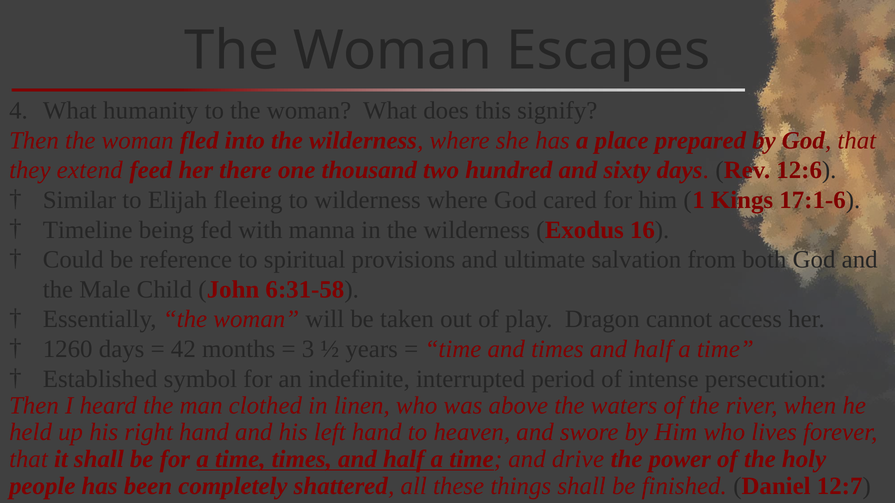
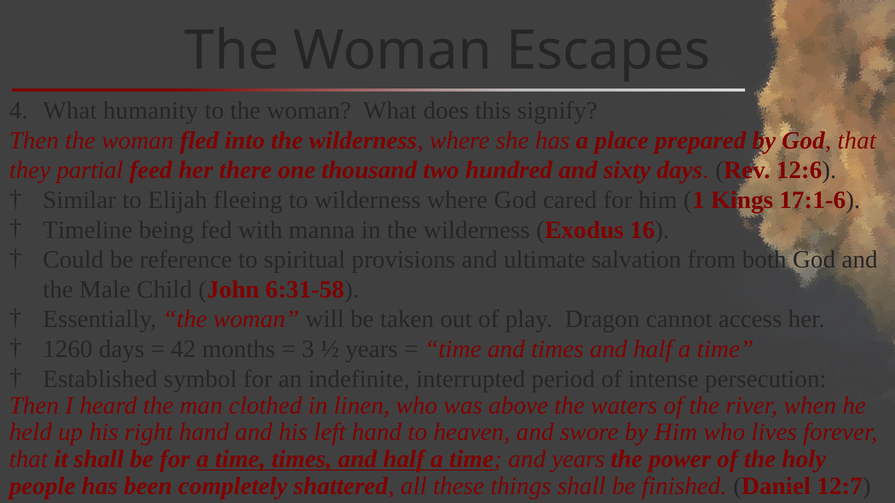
extend: extend -> partial
and drive: drive -> years
